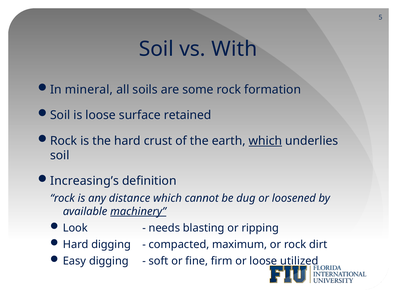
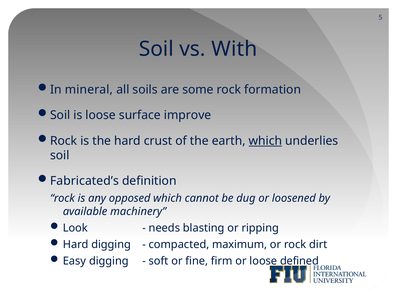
retained: retained -> improve
Increasing’s: Increasing’s -> Fabricated’s
distance: distance -> opposed
machinery underline: present -> none
utilized: utilized -> defined
